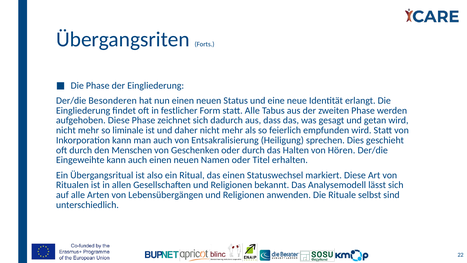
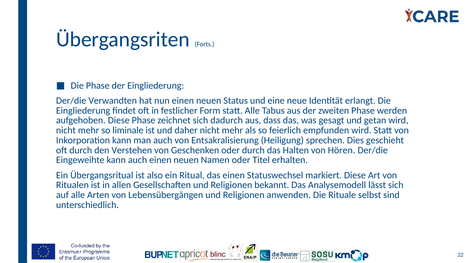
Besonderen: Besonderen -> Verwandten
Menschen: Menschen -> Verstehen
